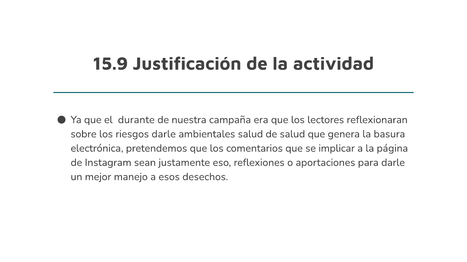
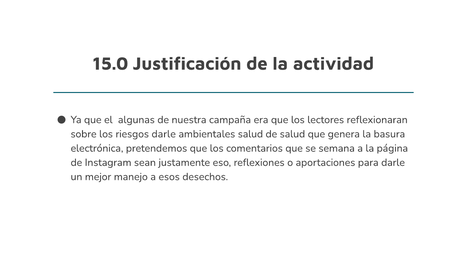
15.9: 15.9 -> 15.0
durante: durante -> algunas
implicar: implicar -> semana
